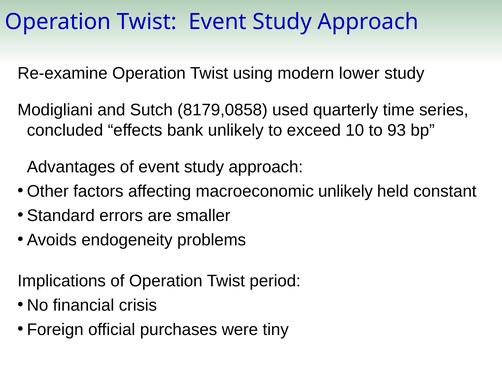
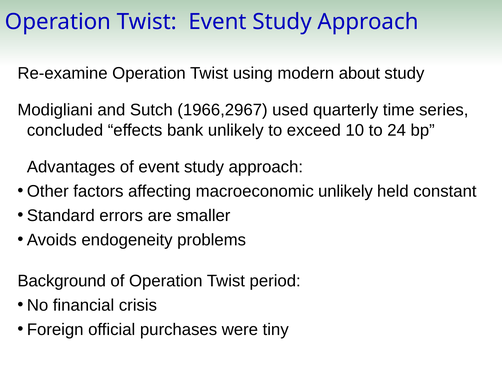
lower: lower -> about
8179,0858: 8179,0858 -> 1966,2967
93: 93 -> 24
Implications: Implications -> Background
